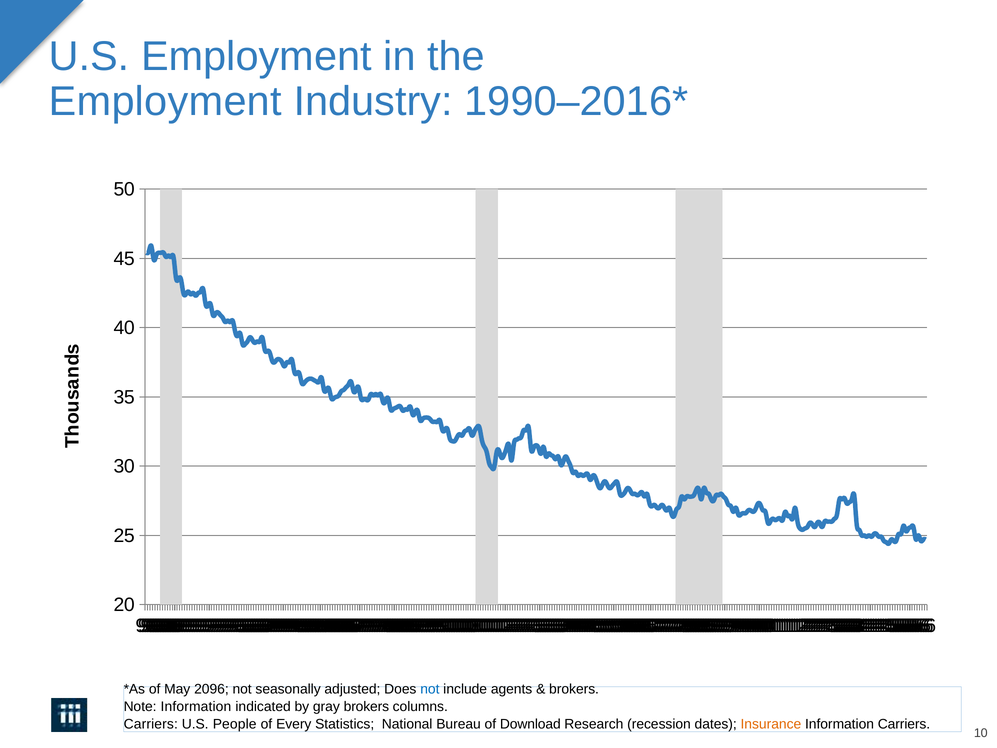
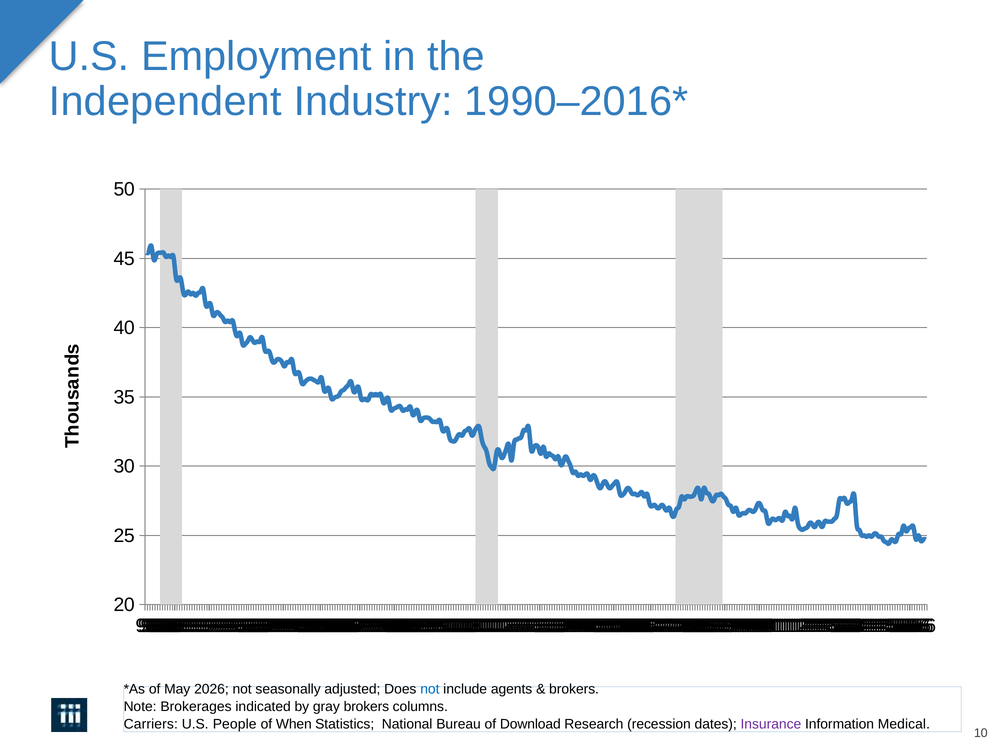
Employment at (165, 101): Employment -> Independent
2096: 2096 -> 2026
Note Information: Information -> Brokerages
Every: Every -> When
Insurance colour: orange -> purple
Information Carriers: Carriers -> Medical
